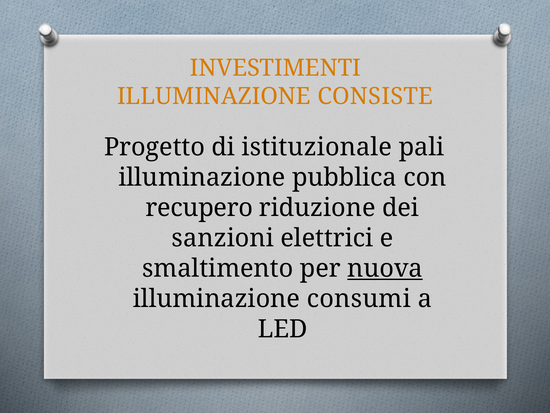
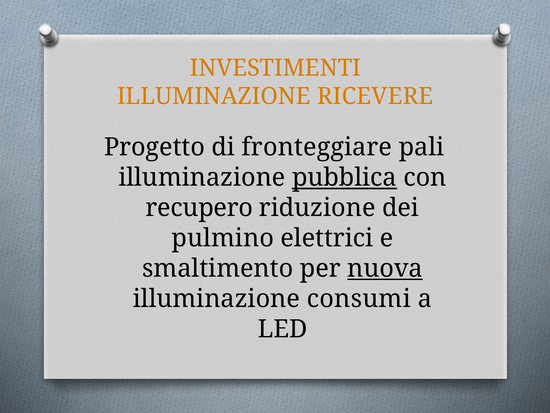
CONSISTE: CONSISTE -> RICEVERE
istituzionale: istituzionale -> fronteggiare
pubblica underline: none -> present
sanzioni: sanzioni -> pulmino
